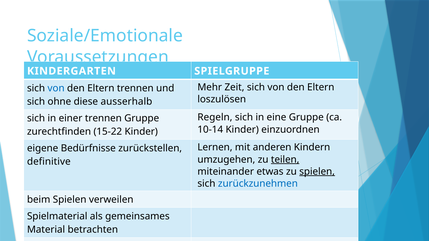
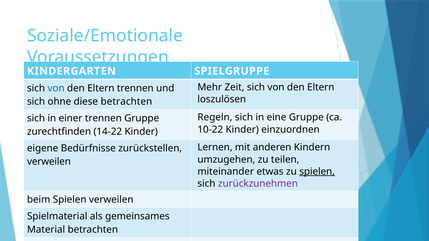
diese ausserhalb: ausserhalb -> betrachten
10-14: 10-14 -> 10-22
15-22: 15-22 -> 14-22
teilen underline: present -> none
definitive at (49, 162): definitive -> verweilen
zurückzunehmen colour: blue -> purple
